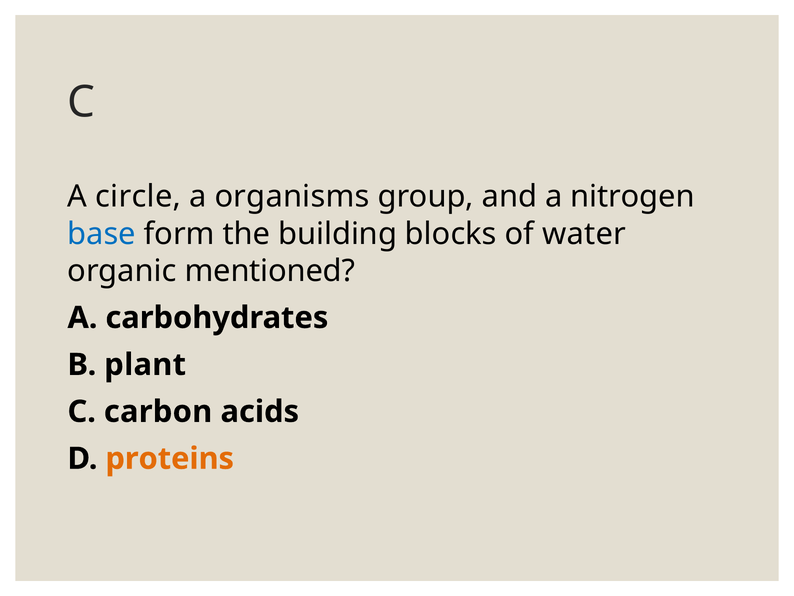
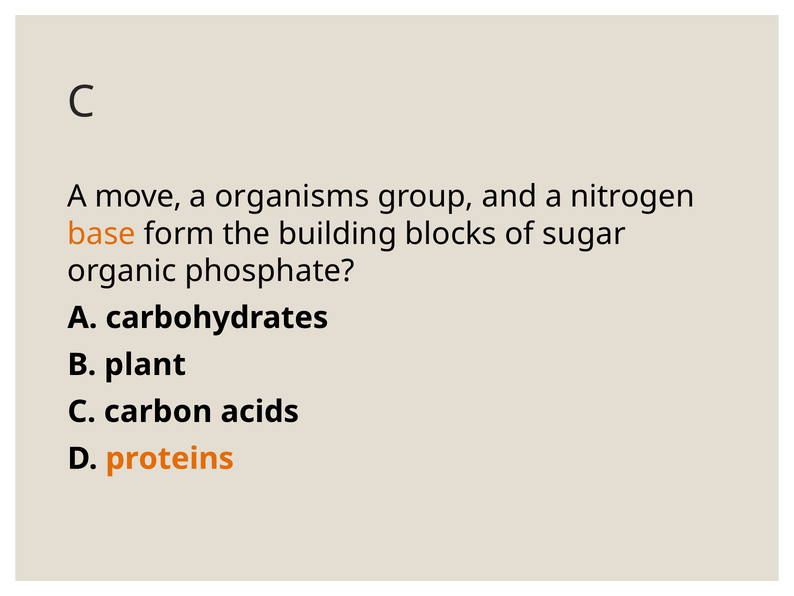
circle: circle -> move
base colour: blue -> orange
water: water -> sugar
mentioned: mentioned -> phosphate
